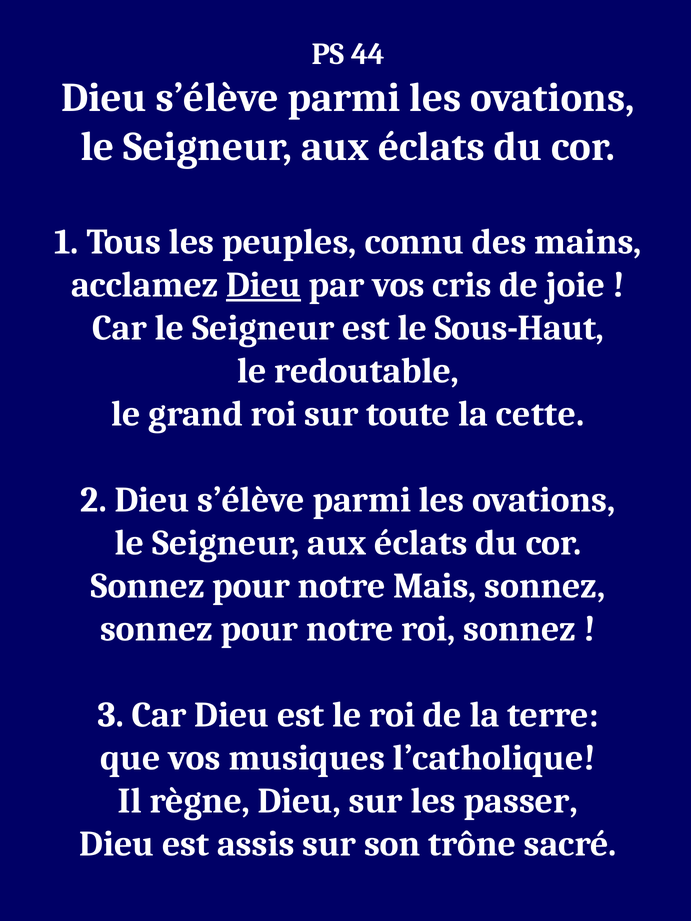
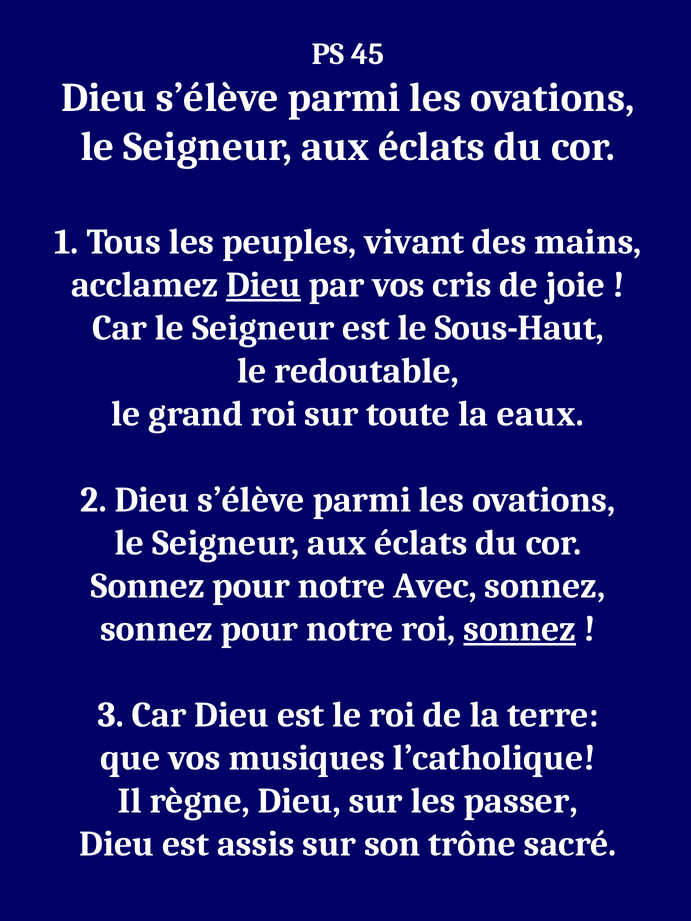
44: 44 -> 45
connu: connu -> vivant
cette: cette -> eaux
Mais: Mais -> Avec
sonnez at (520, 629) underline: none -> present
